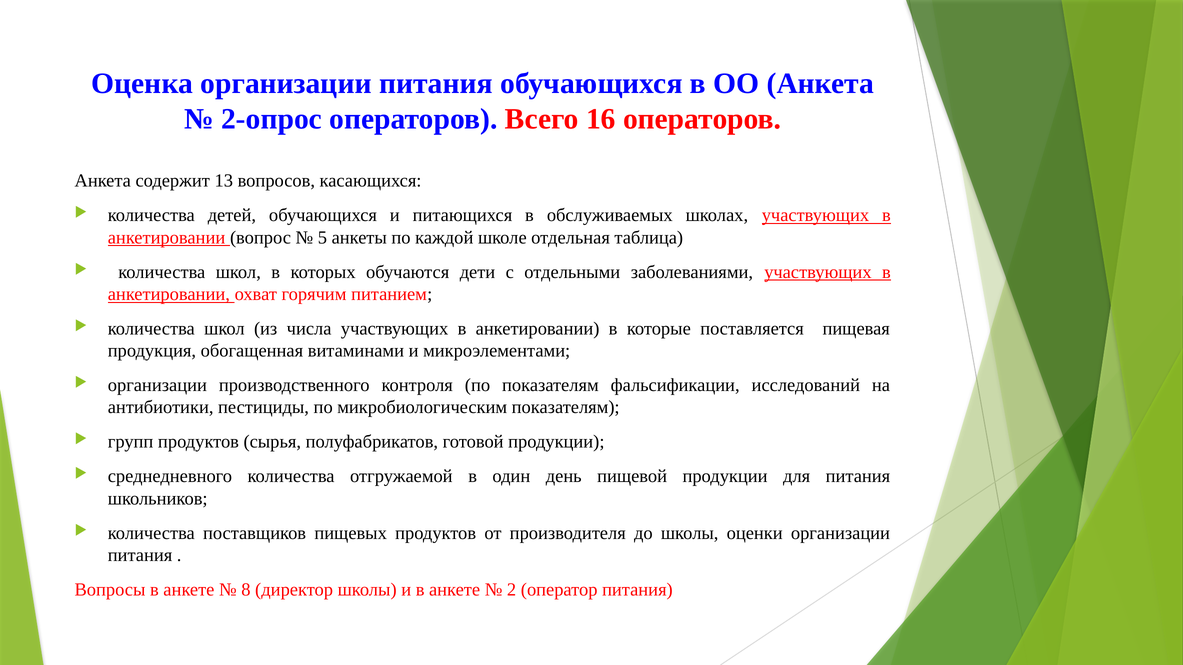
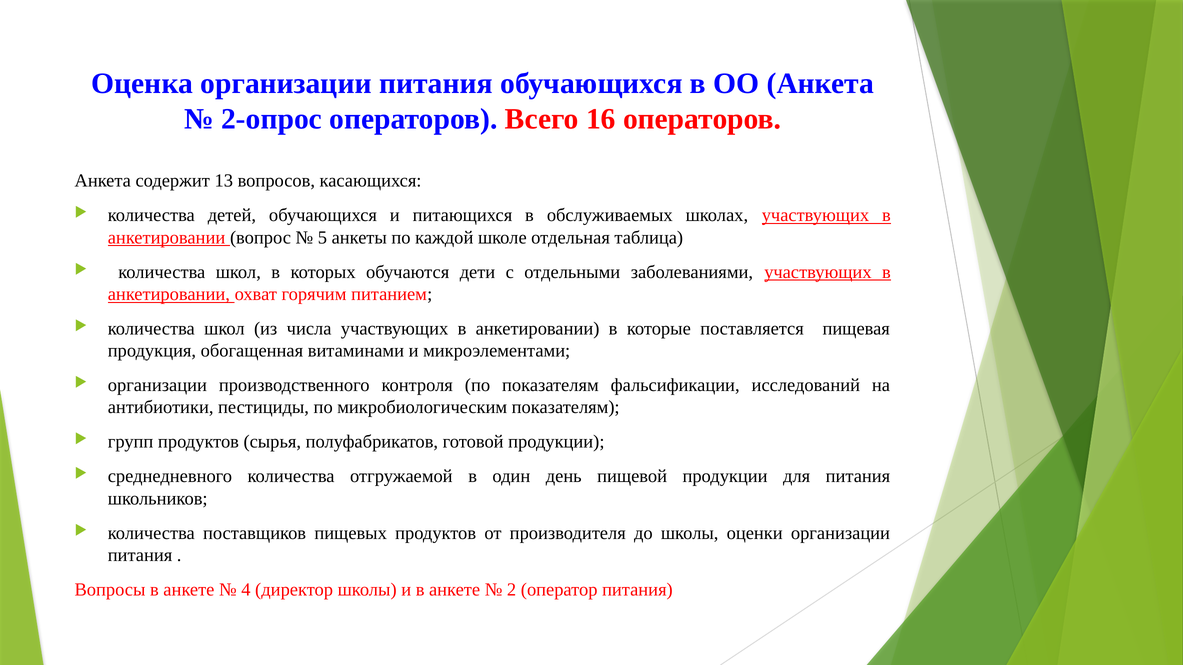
8: 8 -> 4
